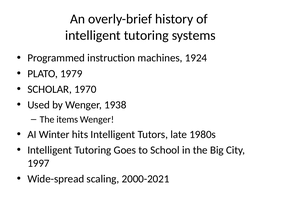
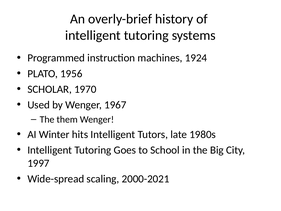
1979: 1979 -> 1956
1938: 1938 -> 1967
items: items -> them
